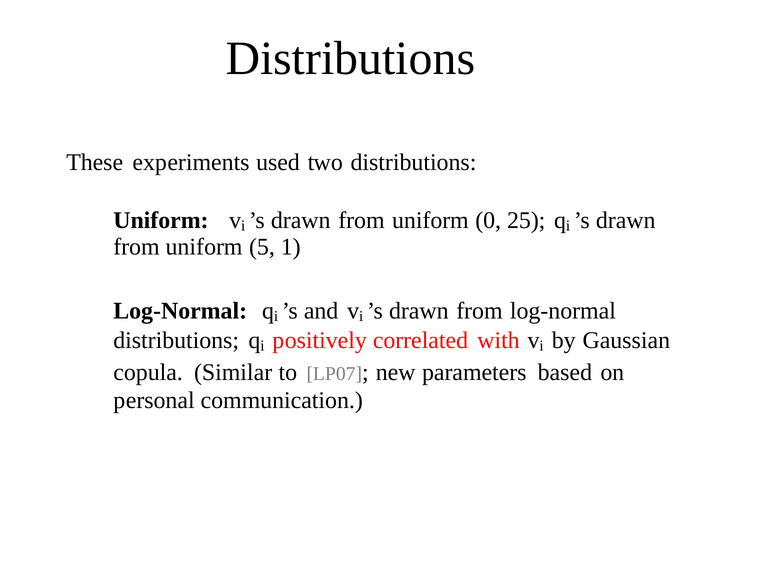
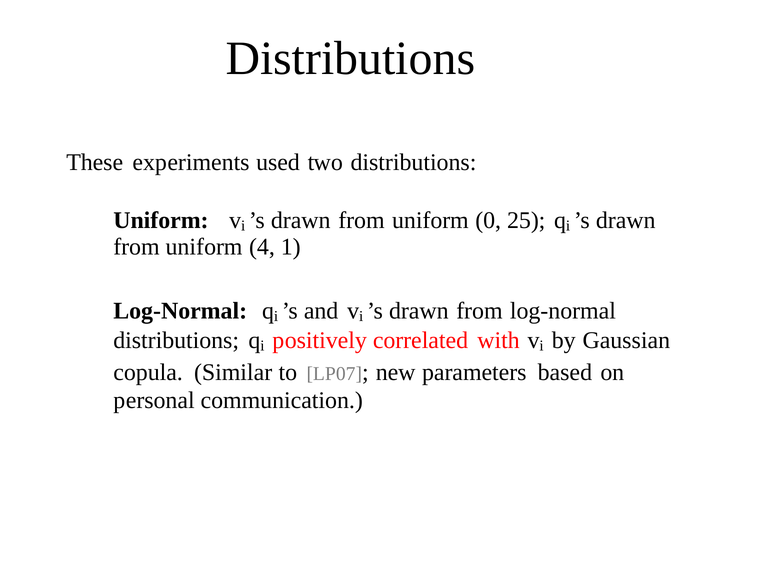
5: 5 -> 4
